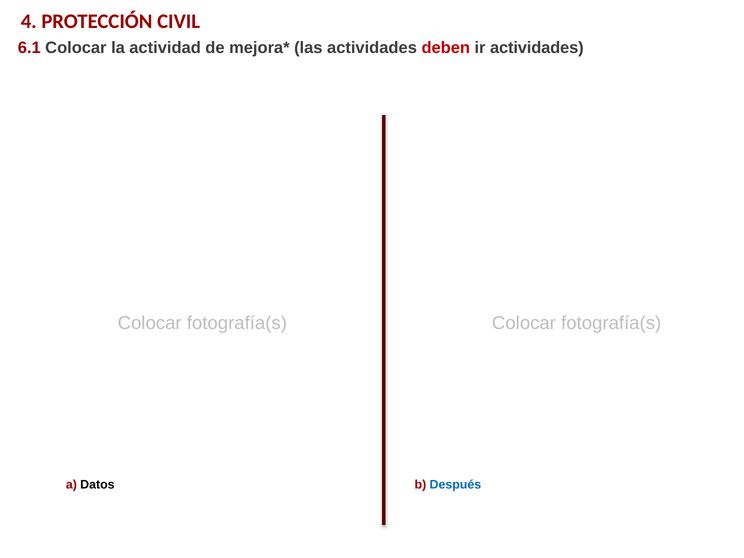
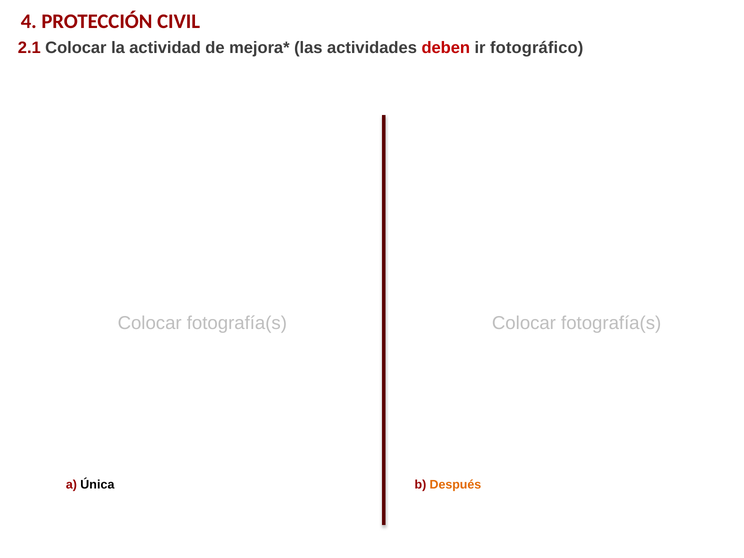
6.1: 6.1 -> 2.1
ir actividades: actividades -> fotográfico
Datos: Datos -> Única
Después colour: blue -> orange
